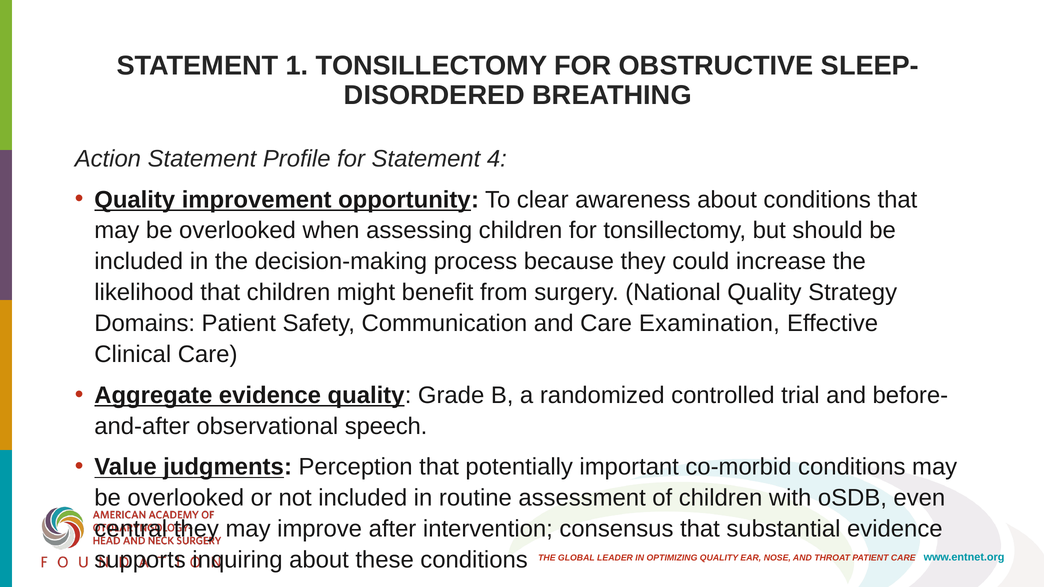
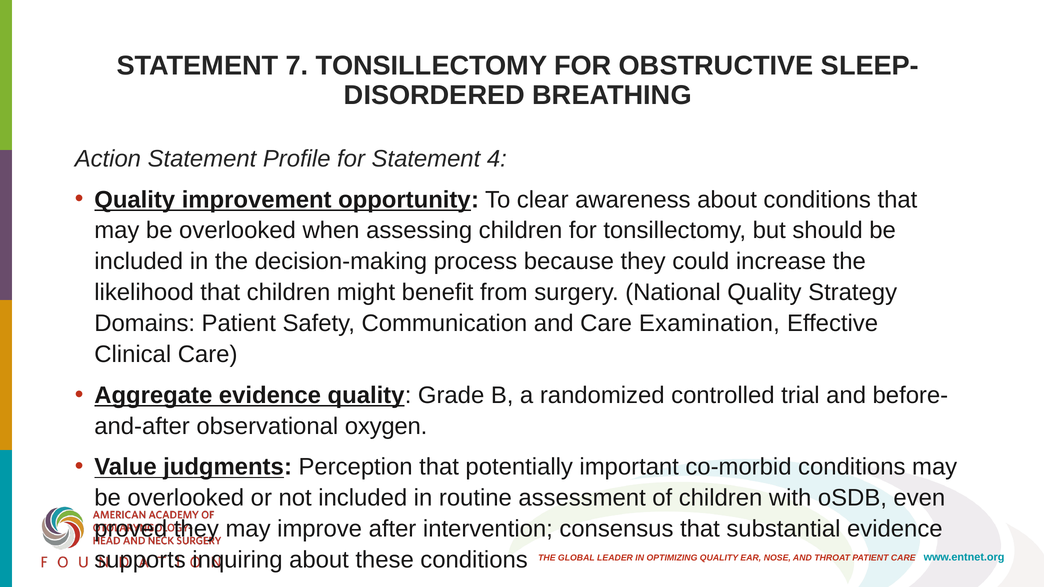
1: 1 -> 7
speech: speech -> oxygen
central: central -> proved
